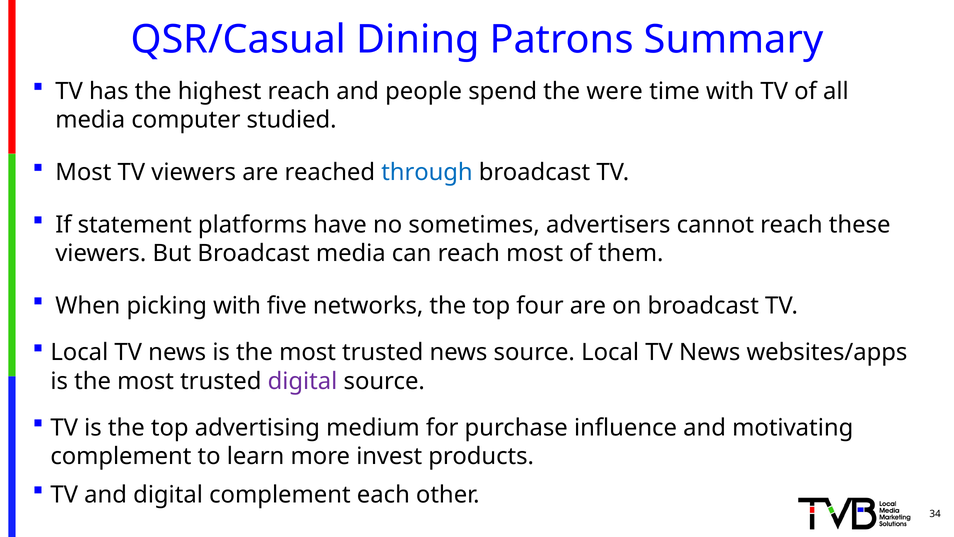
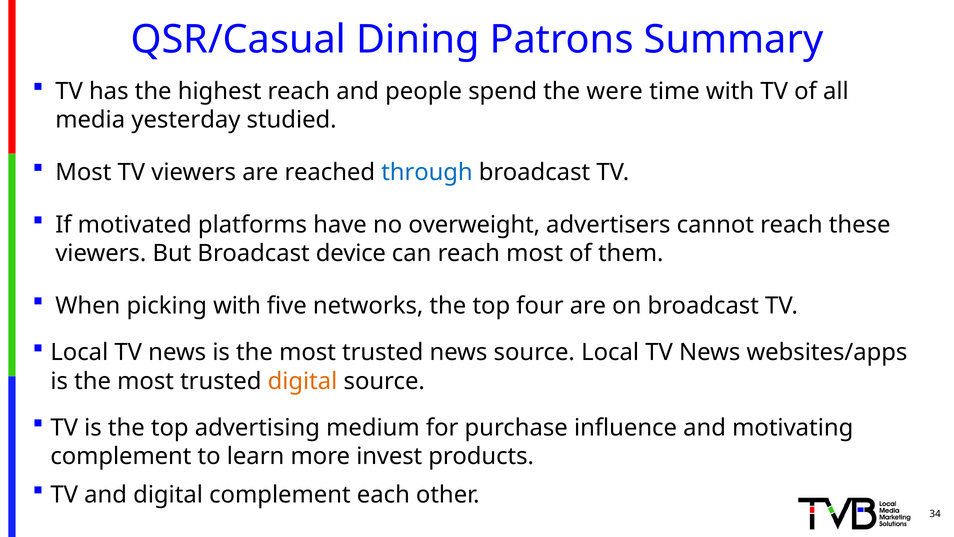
computer: computer -> yesterday
statement: statement -> motivated
sometimes: sometimes -> overweight
Broadcast media: media -> device
digital at (303, 381) colour: purple -> orange
